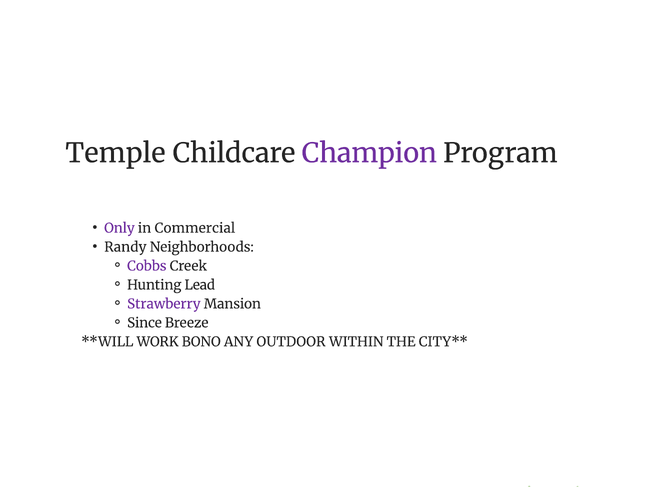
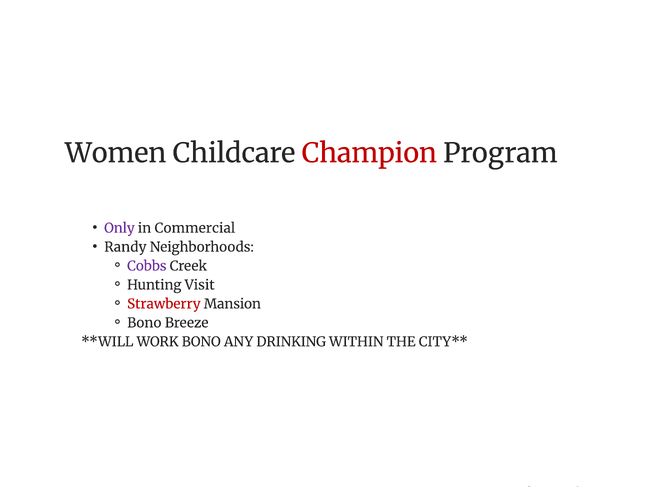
Temple: Temple -> Women
Champion colour: purple -> red
Lead: Lead -> Visit
Strawberry colour: purple -> red
Since at (144, 323): Since -> Bono
OUTDOOR: OUTDOOR -> DRINKING
